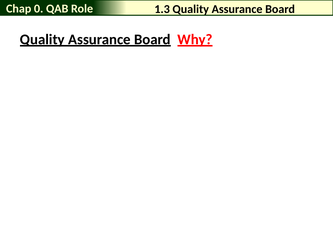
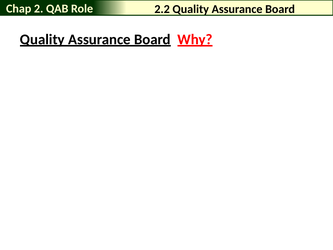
0: 0 -> 2
1.3: 1.3 -> 2.2
